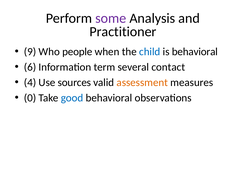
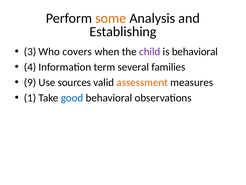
some colour: purple -> orange
Practitioner: Practitioner -> Establishing
9: 9 -> 3
people: people -> covers
child colour: blue -> purple
6: 6 -> 4
contact: contact -> families
4: 4 -> 9
0: 0 -> 1
